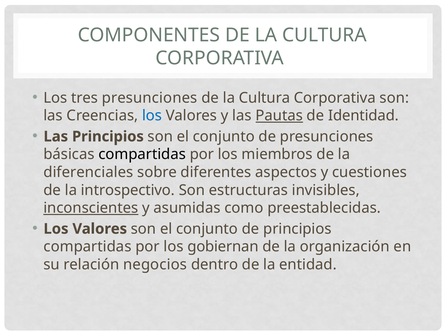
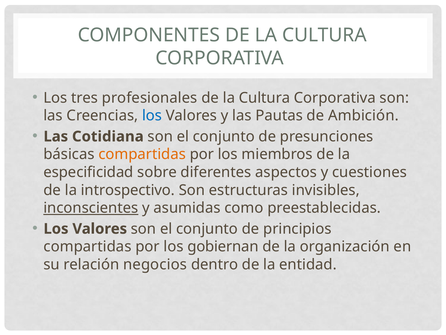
tres presunciones: presunciones -> profesionales
Pautas underline: present -> none
Identidad: Identidad -> Ambición
Las Principios: Principios -> Cotidiana
compartidas at (142, 154) colour: black -> orange
diferenciales: diferenciales -> especificidad
